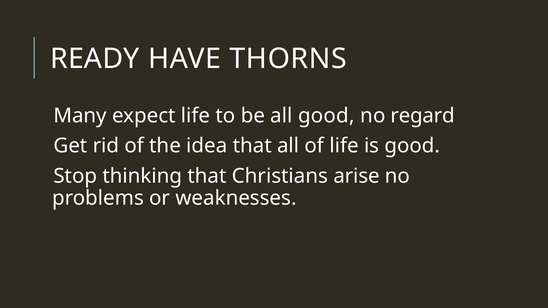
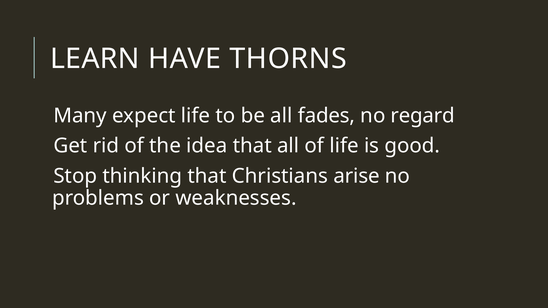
READY: READY -> LEARN
all good: good -> fades
